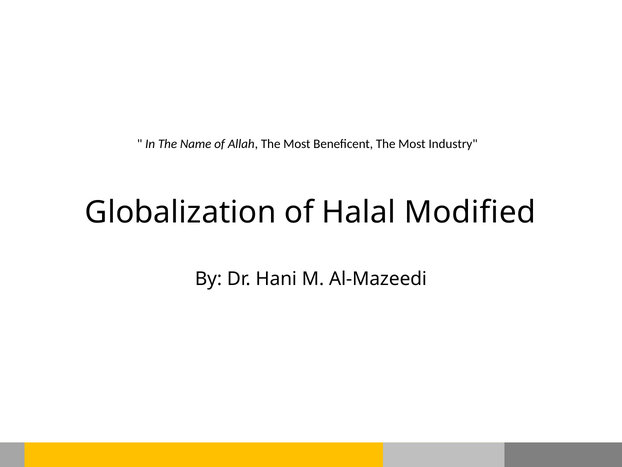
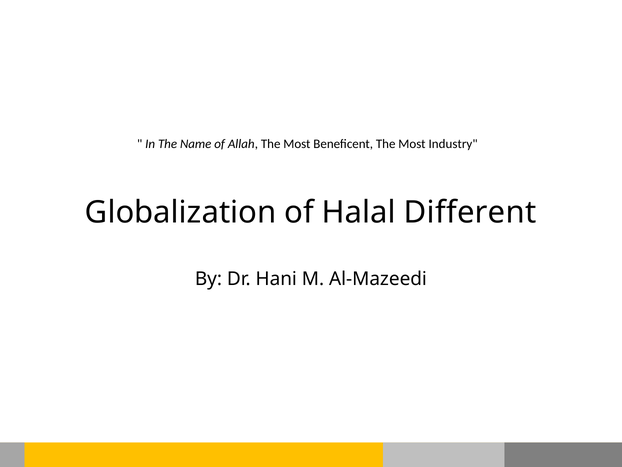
Modified: Modified -> Different
